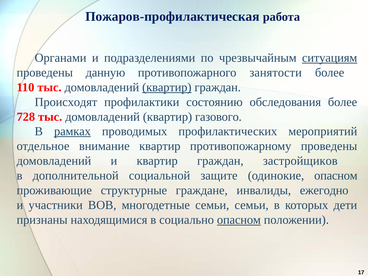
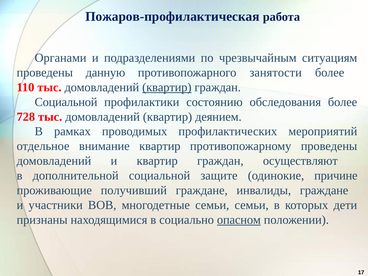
ситуациям underline: present -> none
Происходят at (66, 102): Происходят -> Социальной
газового: газового -> деянием
рамках underline: present -> none
застройщиков: застройщиков -> осуществляют
одинокие опасном: опасном -> причине
структурные: структурные -> получивший
инвалиды ежегодно: ежегодно -> граждане
